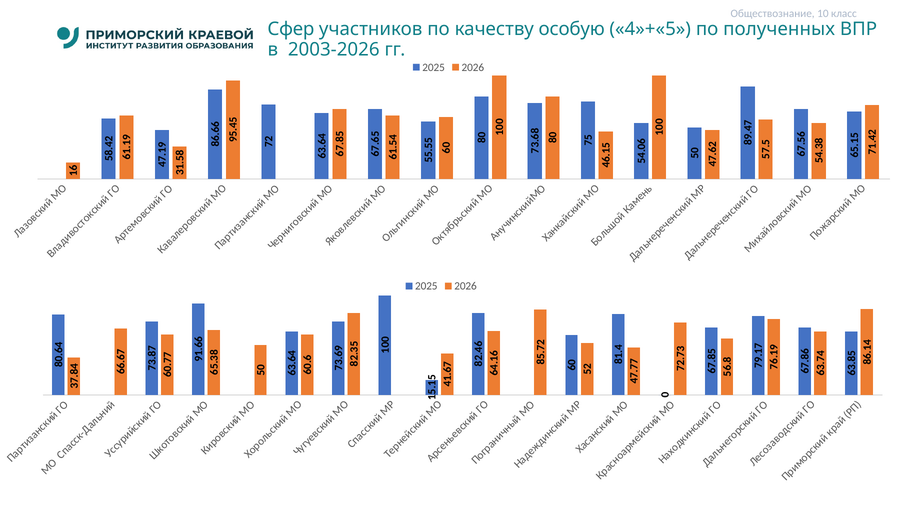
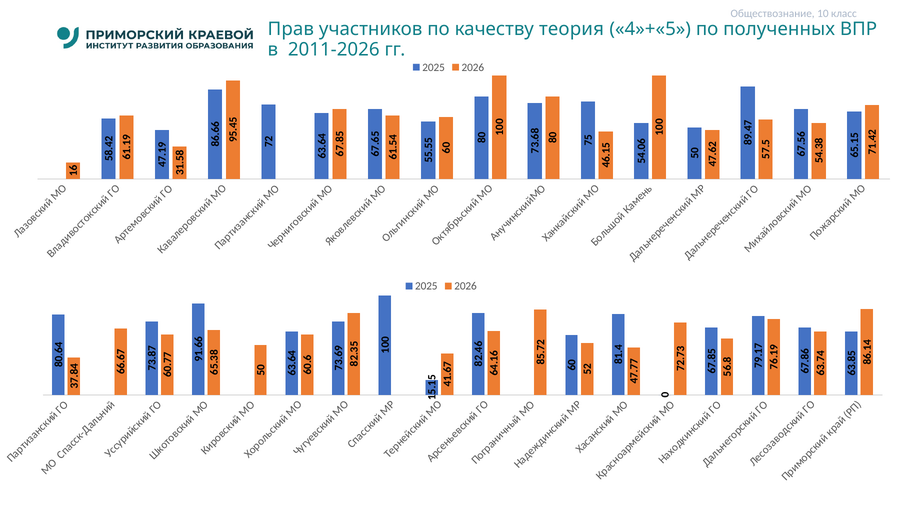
Сфер: Сфер -> Прав
особую: особую -> теория
2003-2026: 2003-2026 -> 2011-2026
